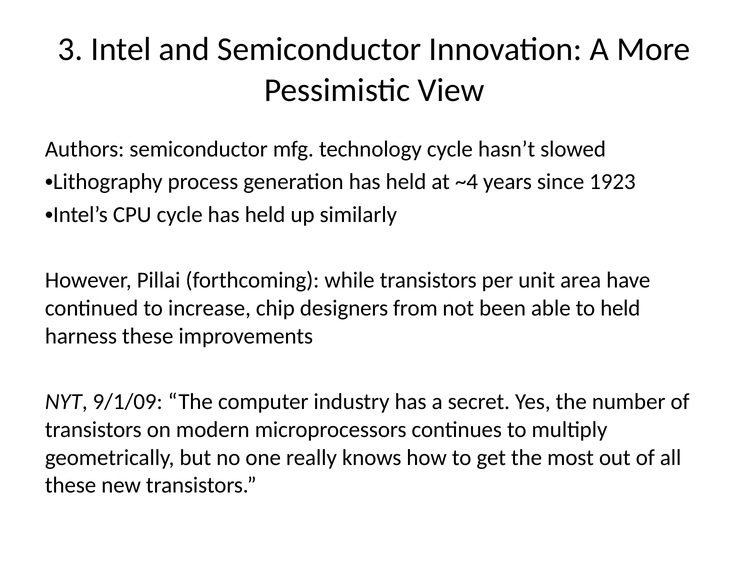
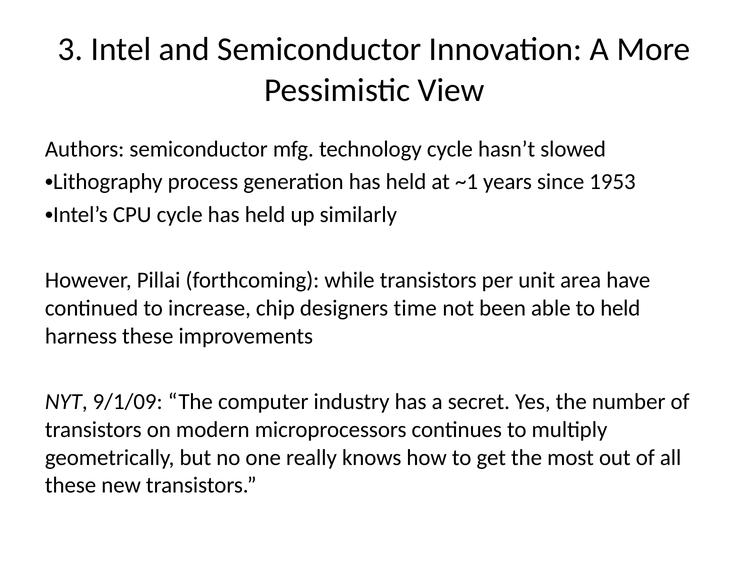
~4: ~4 -> ~1
1923: 1923 -> 1953
from: from -> time
